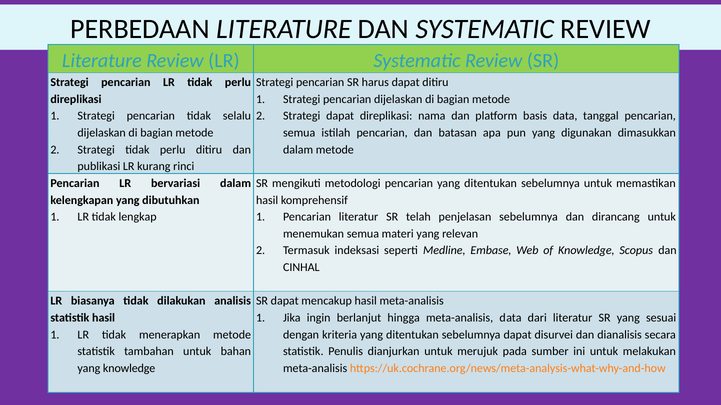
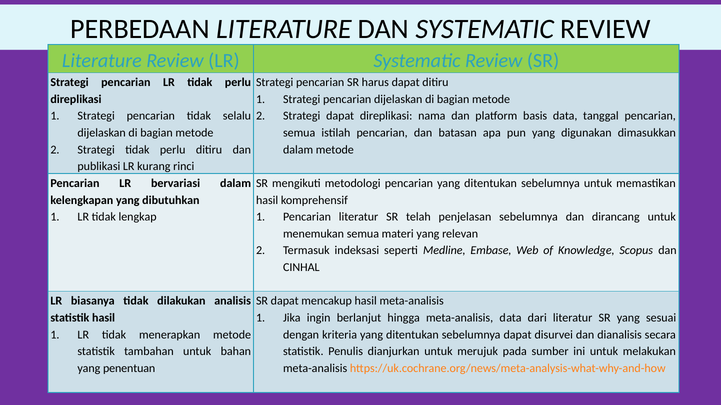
yang knowledge: knowledge -> penentuan
